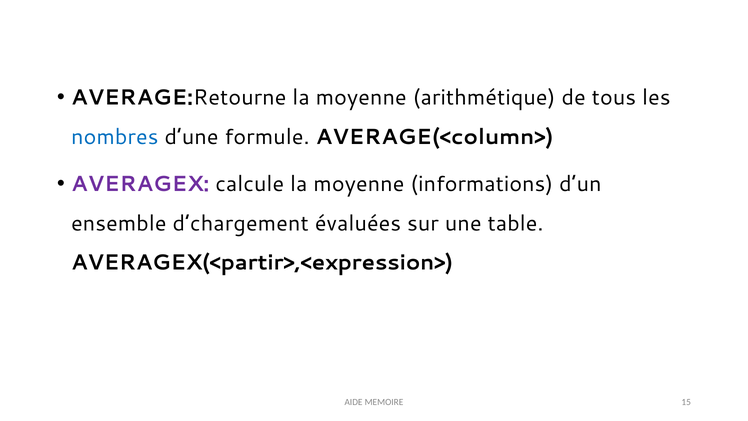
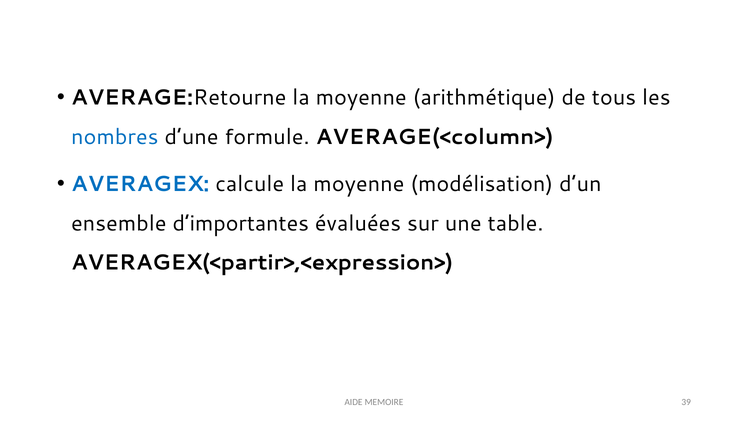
AVERAGEX colour: purple -> blue
informations: informations -> modélisation
d’chargement: d’chargement -> d’importantes
15: 15 -> 39
